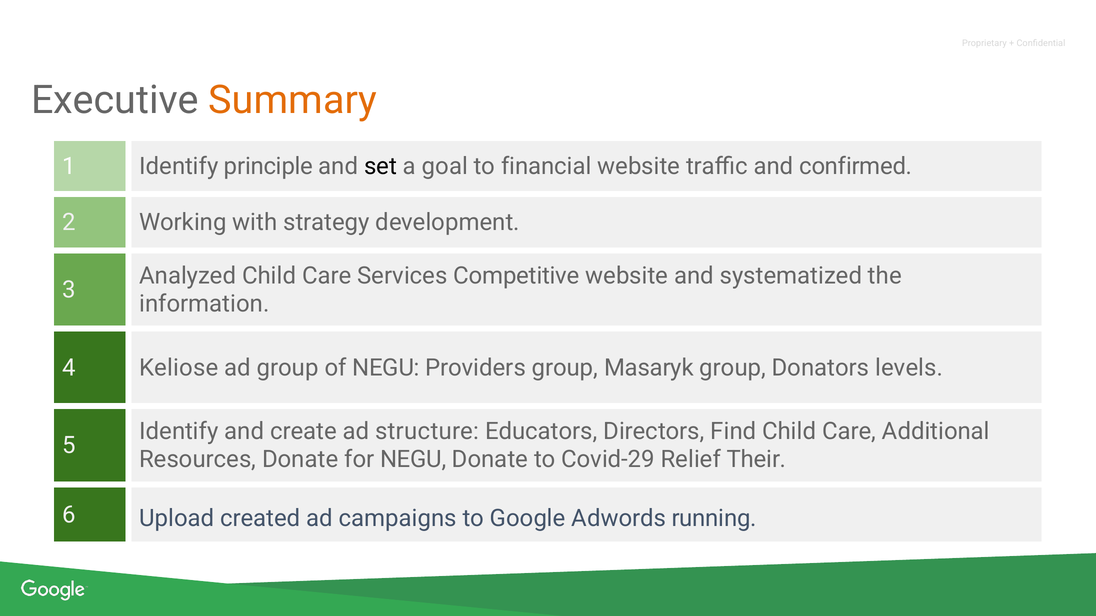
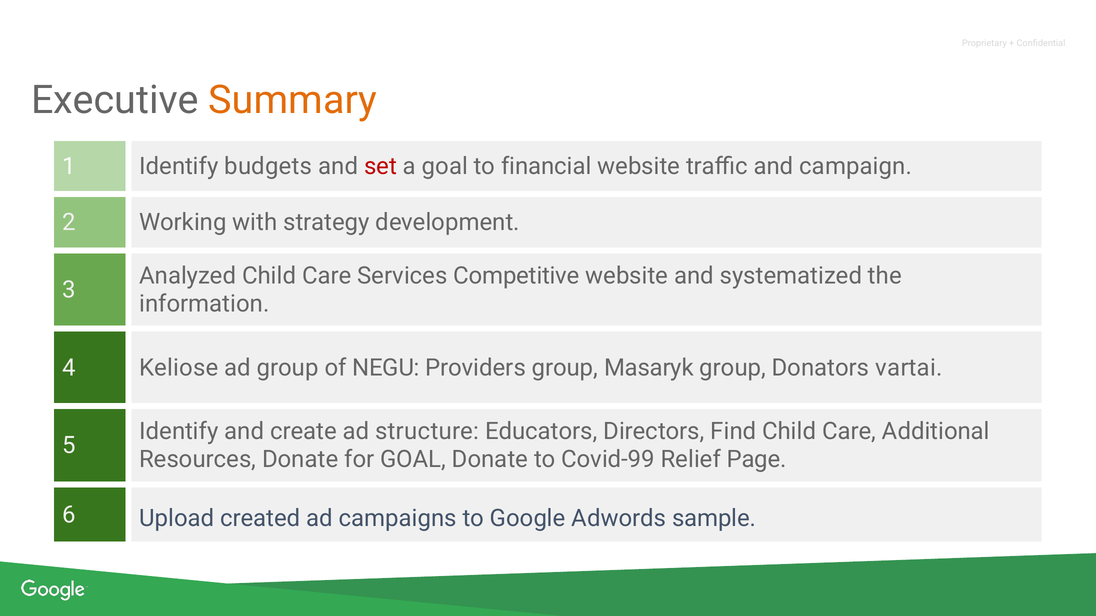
principle: principle -> budgets
set colour: black -> red
confirmed: confirmed -> campaign
levels: levels -> vartai
for NEGU: NEGU -> GOAL
Covid-29: Covid-29 -> Covid-99
Their: Their -> Page
running: running -> sample
